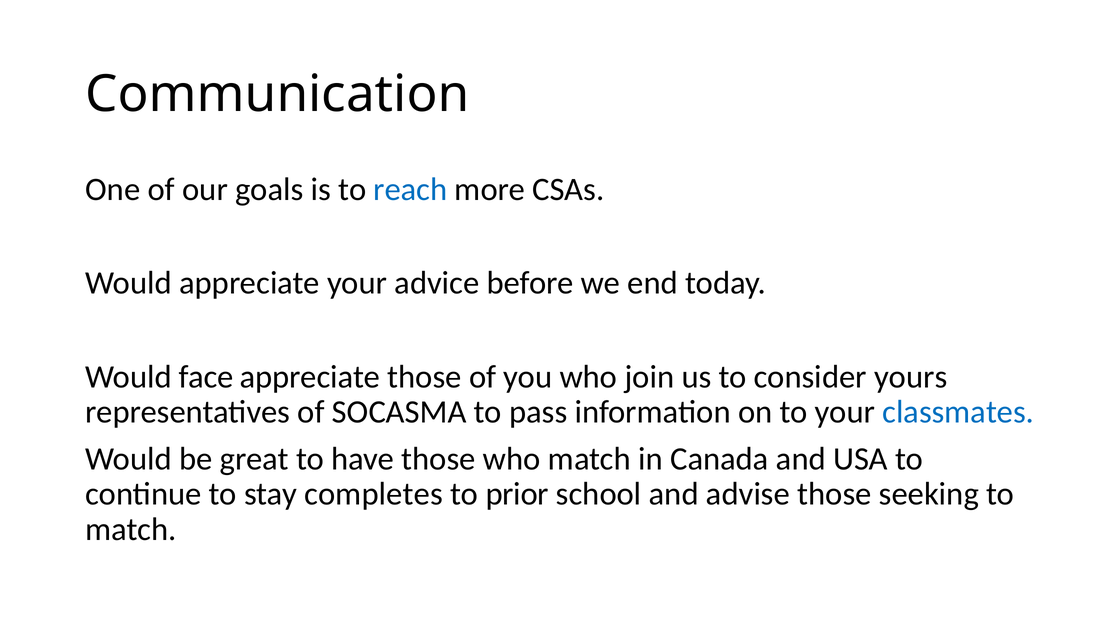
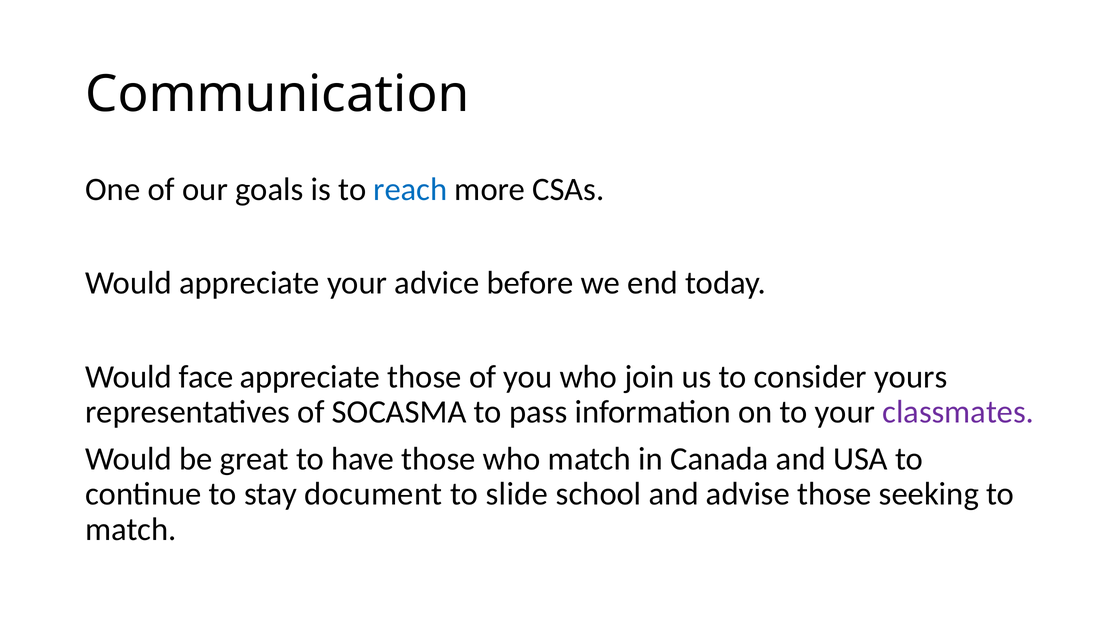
classmates colour: blue -> purple
completes: completes -> document
prior: prior -> slide
